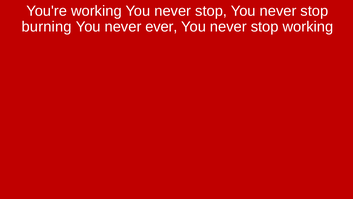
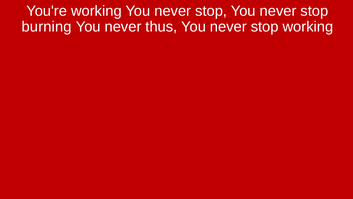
ever: ever -> thus
